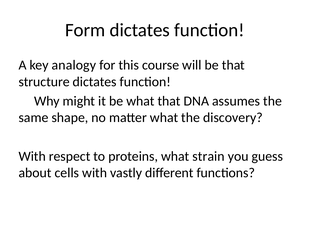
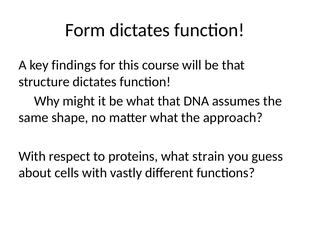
analogy: analogy -> findings
discovery: discovery -> approach
